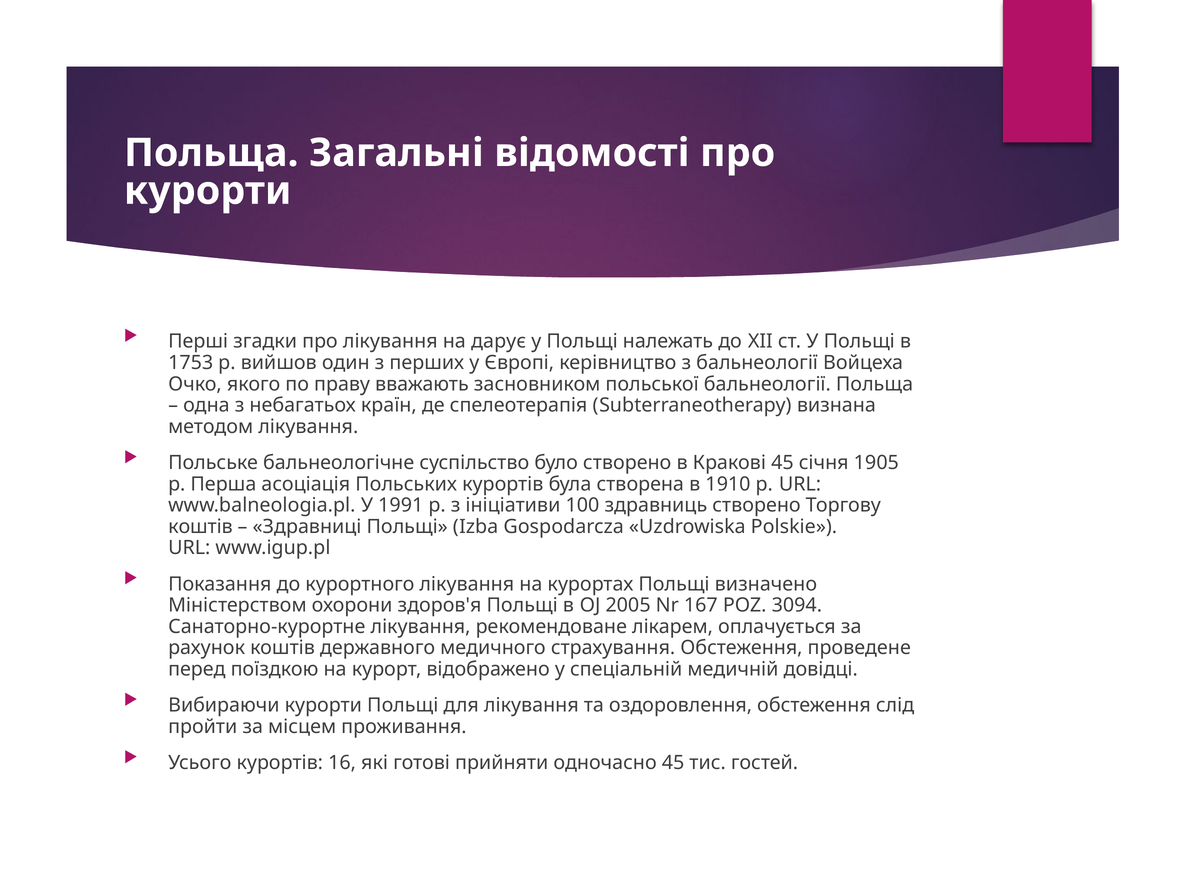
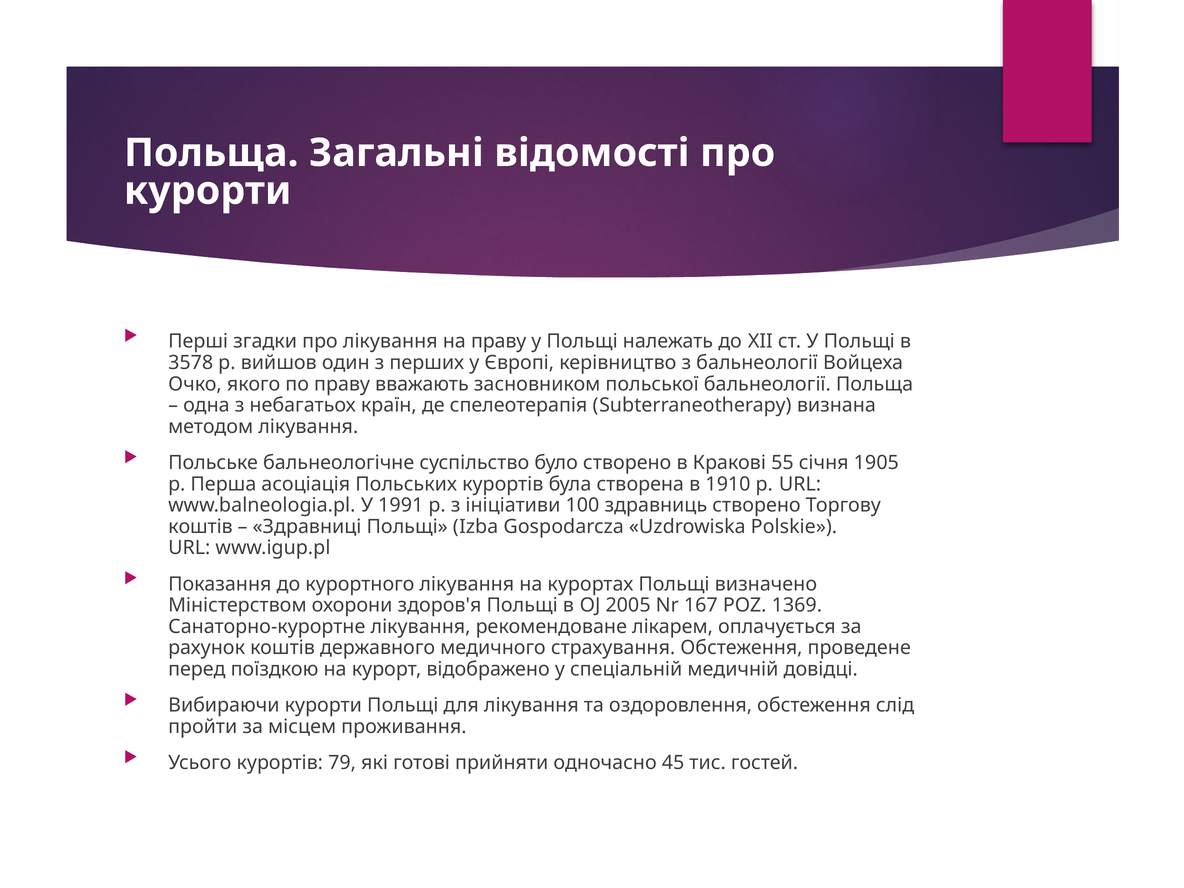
на дарує: дарує -> праву
1753: 1753 -> 3578
Кракові 45: 45 -> 55
3094: 3094 -> 1369
16: 16 -> 79
